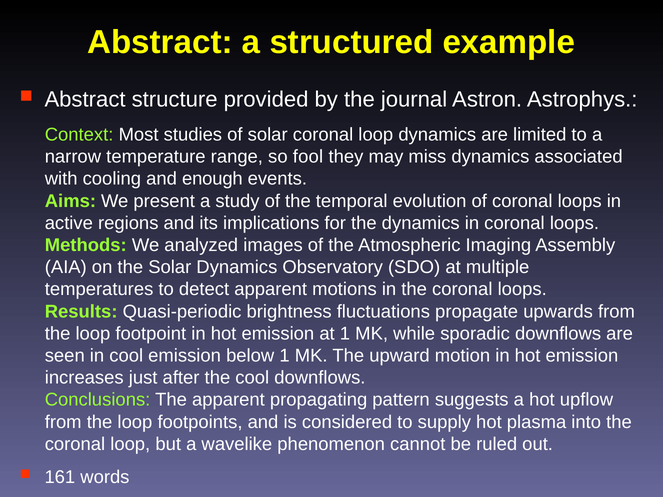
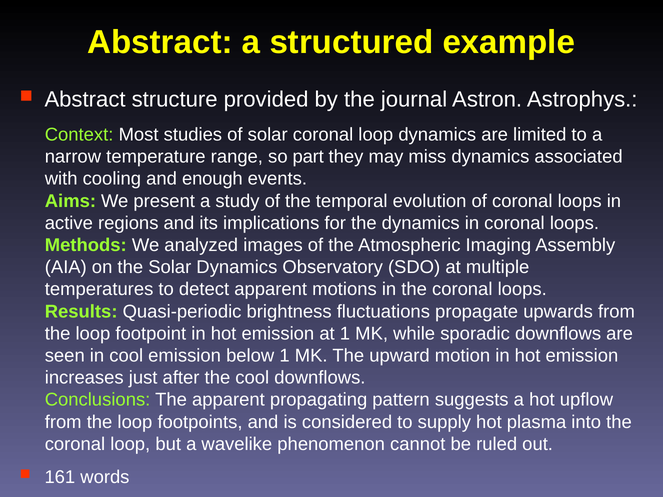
fool: fool -> part
